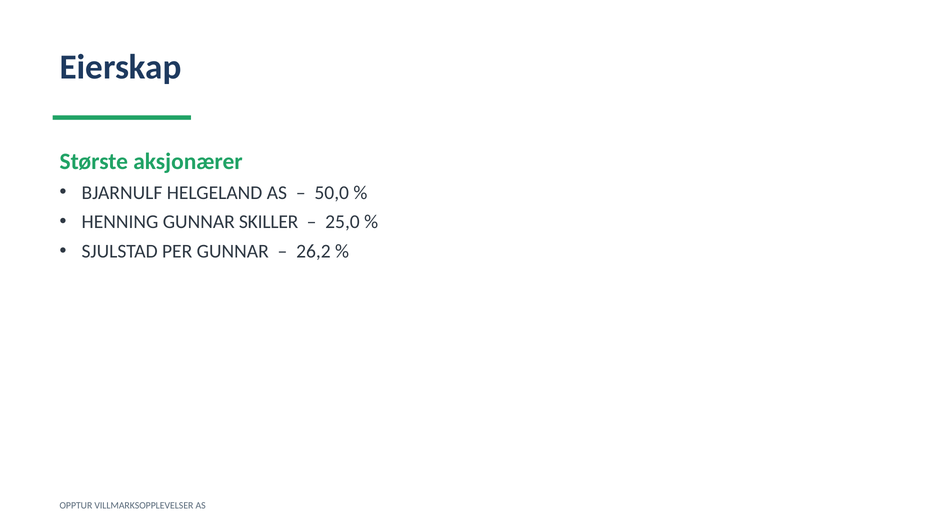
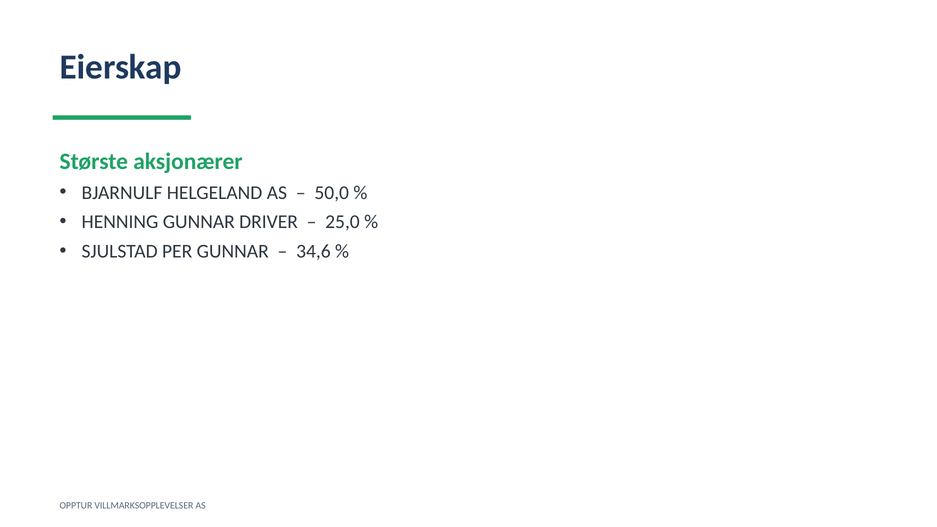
SKILLER: SKILLER -> DRIVER
26,2: 26,2 -> 34,6
